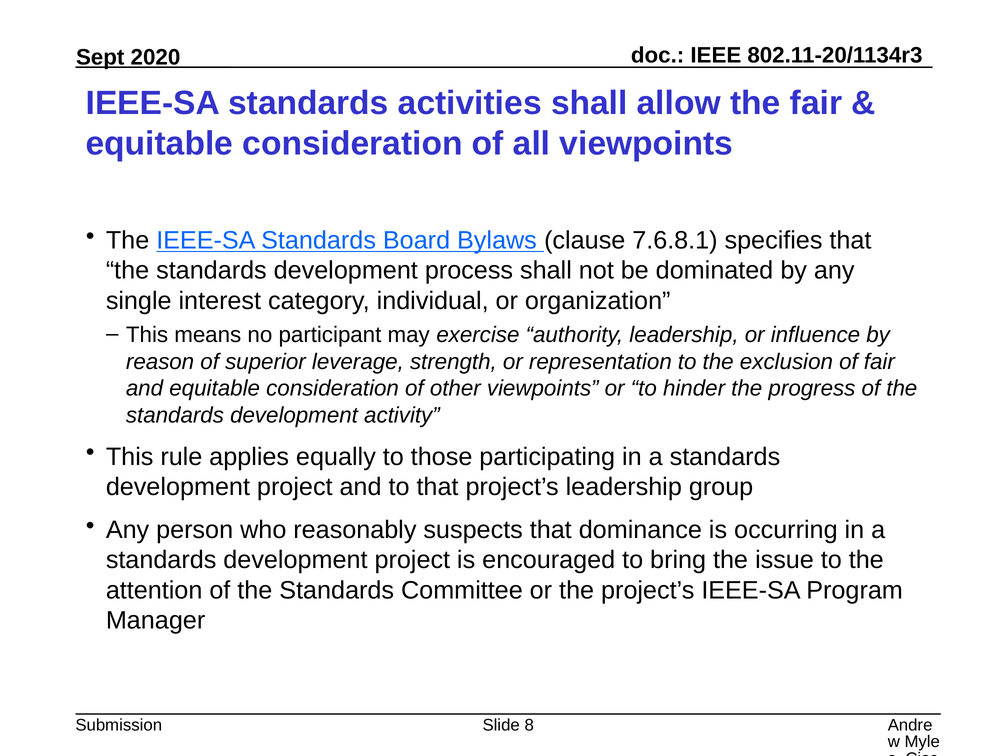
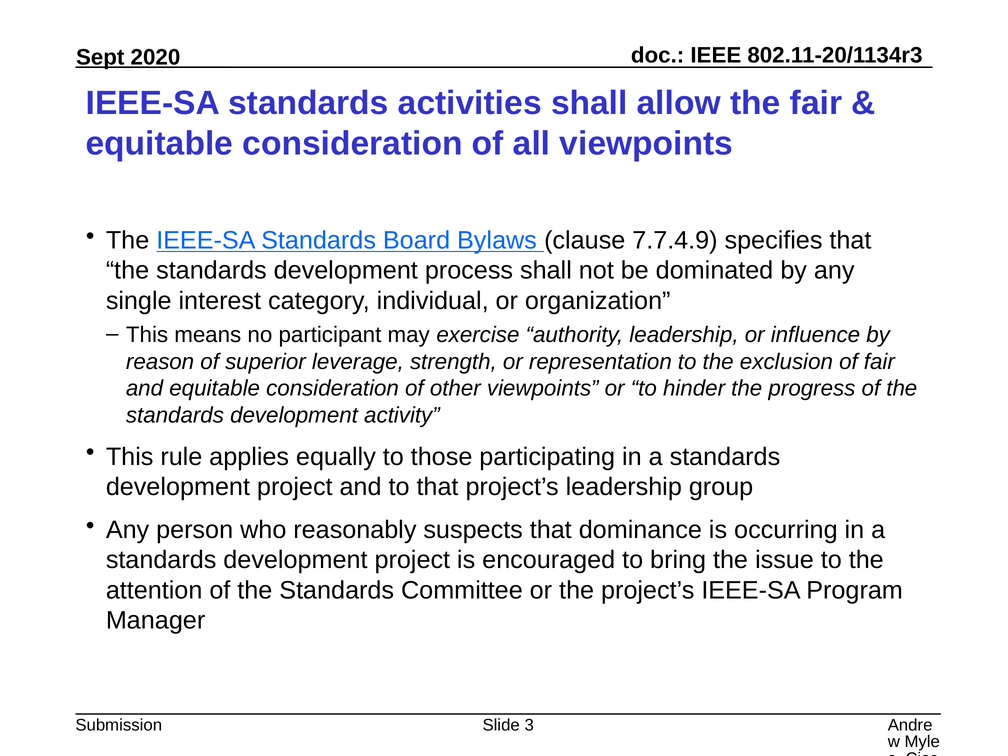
7.6.8.1: 7.6.8.1 -> 7.7.4.9
8: 8 -> 3
